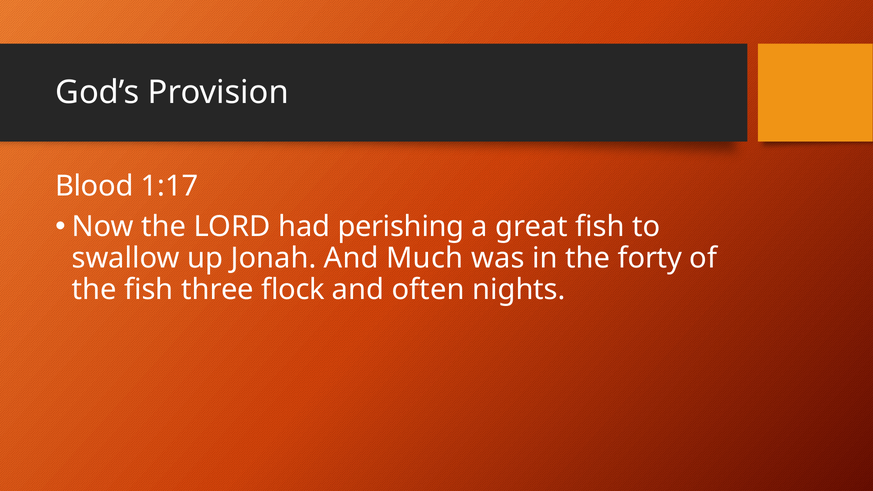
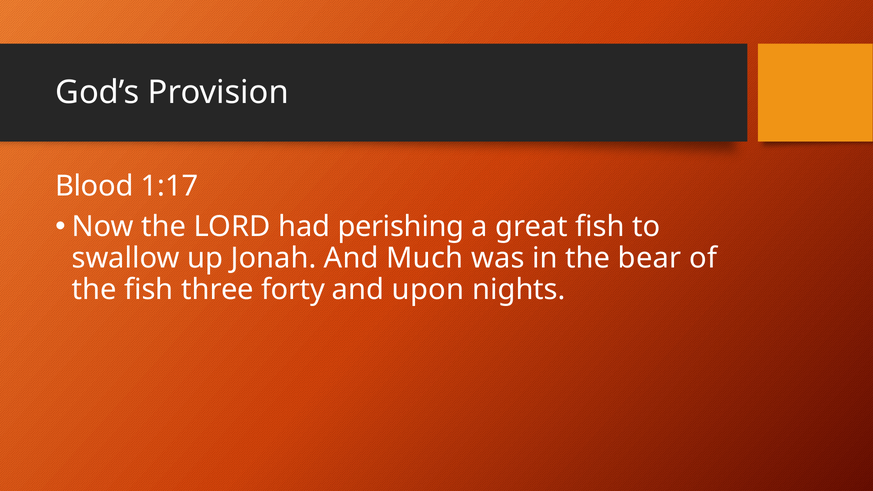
forty: forty -> bear
flock: flock -> forty
often: often -> upon
